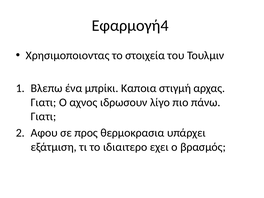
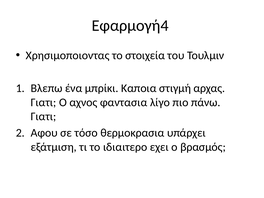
ιδρωσουν: ιδρωσουν -> φαντασια
προς: προς -> τόσο
